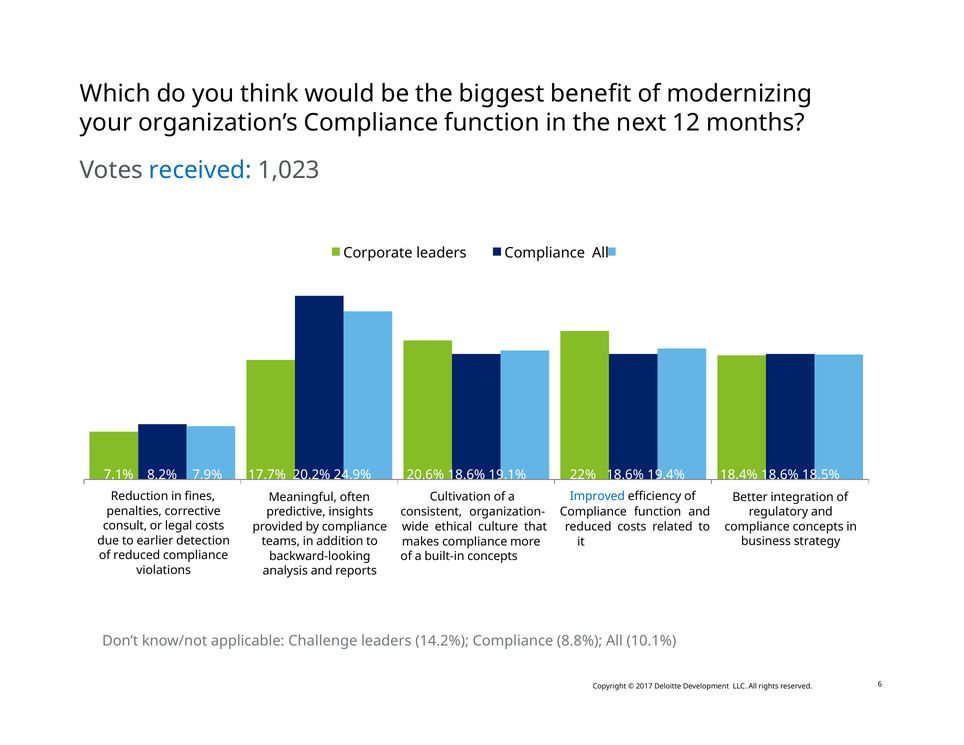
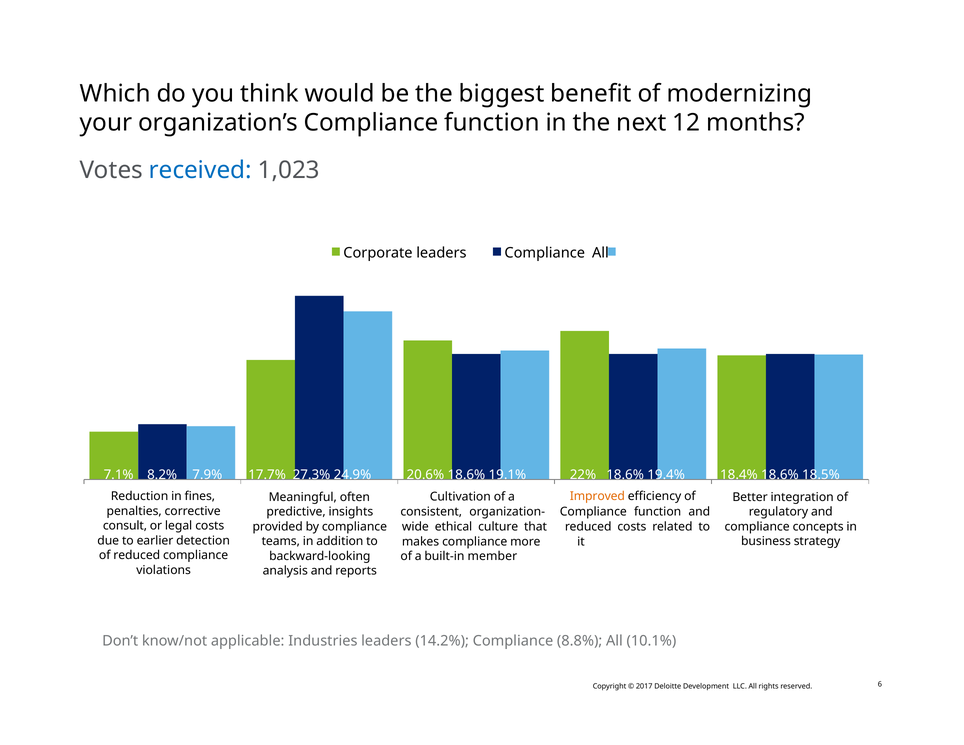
20.2%: 20.2% -> 27.3%
Improved colour: blue -> orange
built-in concepts: concepts -> member
Challenge: Challenge -> Industries
